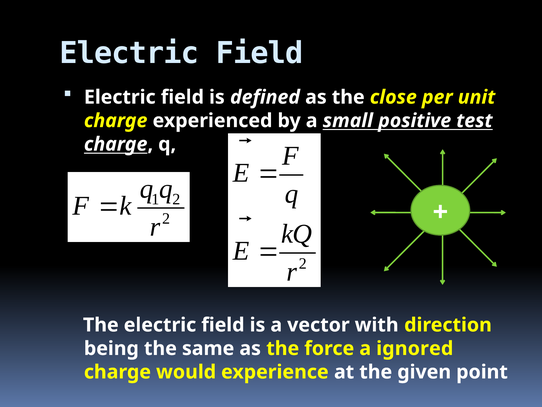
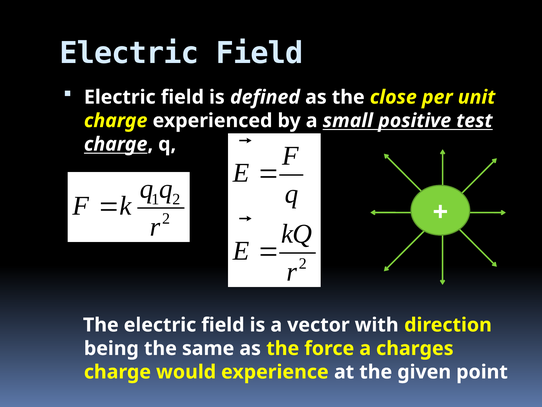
ignored: ignored -> charges
